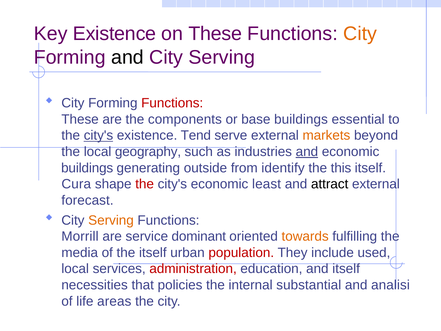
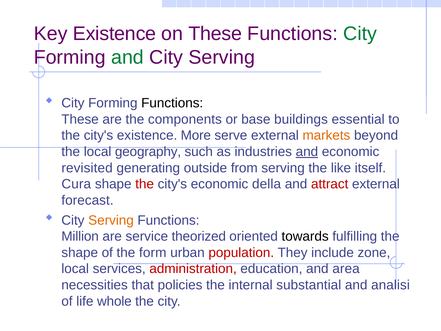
City at (360, 34) colour: orange -> green
and at (127, 57) colour: black -> green
Functions at (172, 103) colour: red -> black
city's at (98, 135) underline: present -> none
Tend: Tend -> More
buildings at (87, 168): buildings -> revisited
from identify: identify -> serving
this: this -> like
least: least -> della
attract colour: black -> red
Morrill: Morrill -> Million
dominant: dominant -> theorized
towards colour: orange -> black
media at (80, 253): media -> shape
the itself: itself -> form
used: used -> zone
and itself: itself -> area
areas: areas -> whole
